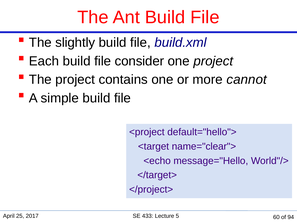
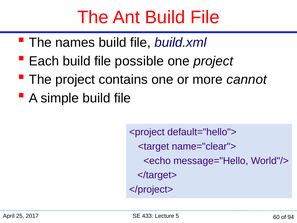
slightly: slightly -> names
consider: consider -> possible
